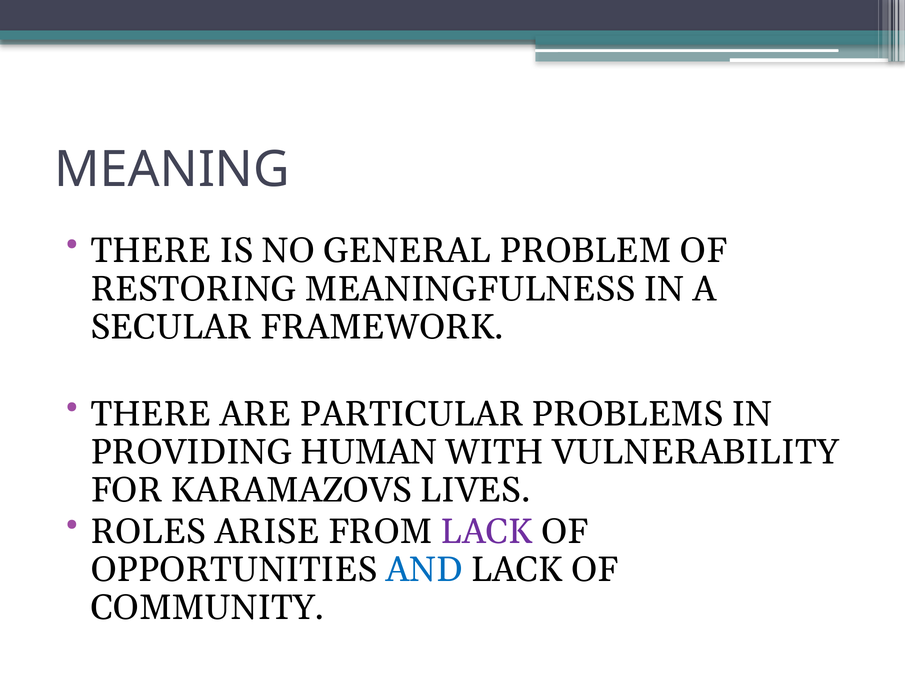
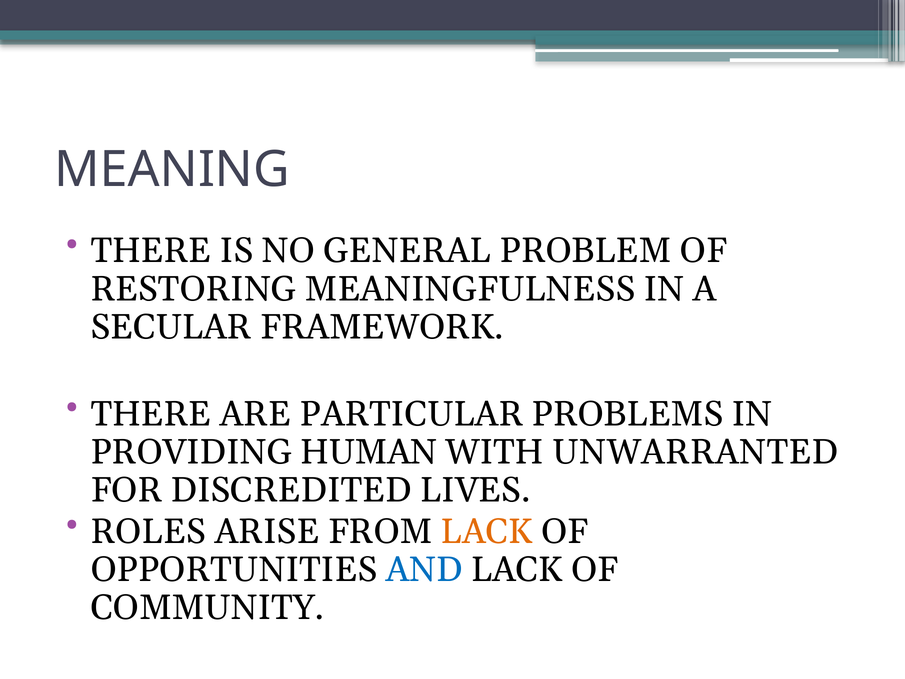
VULNERABILITY: VULNERABILITY -> UNWARRANTED
KARAMAZOVS: KARAMAZOVS -> DISCREDITED
LACK at (487, 531) colour: purple -> orange
